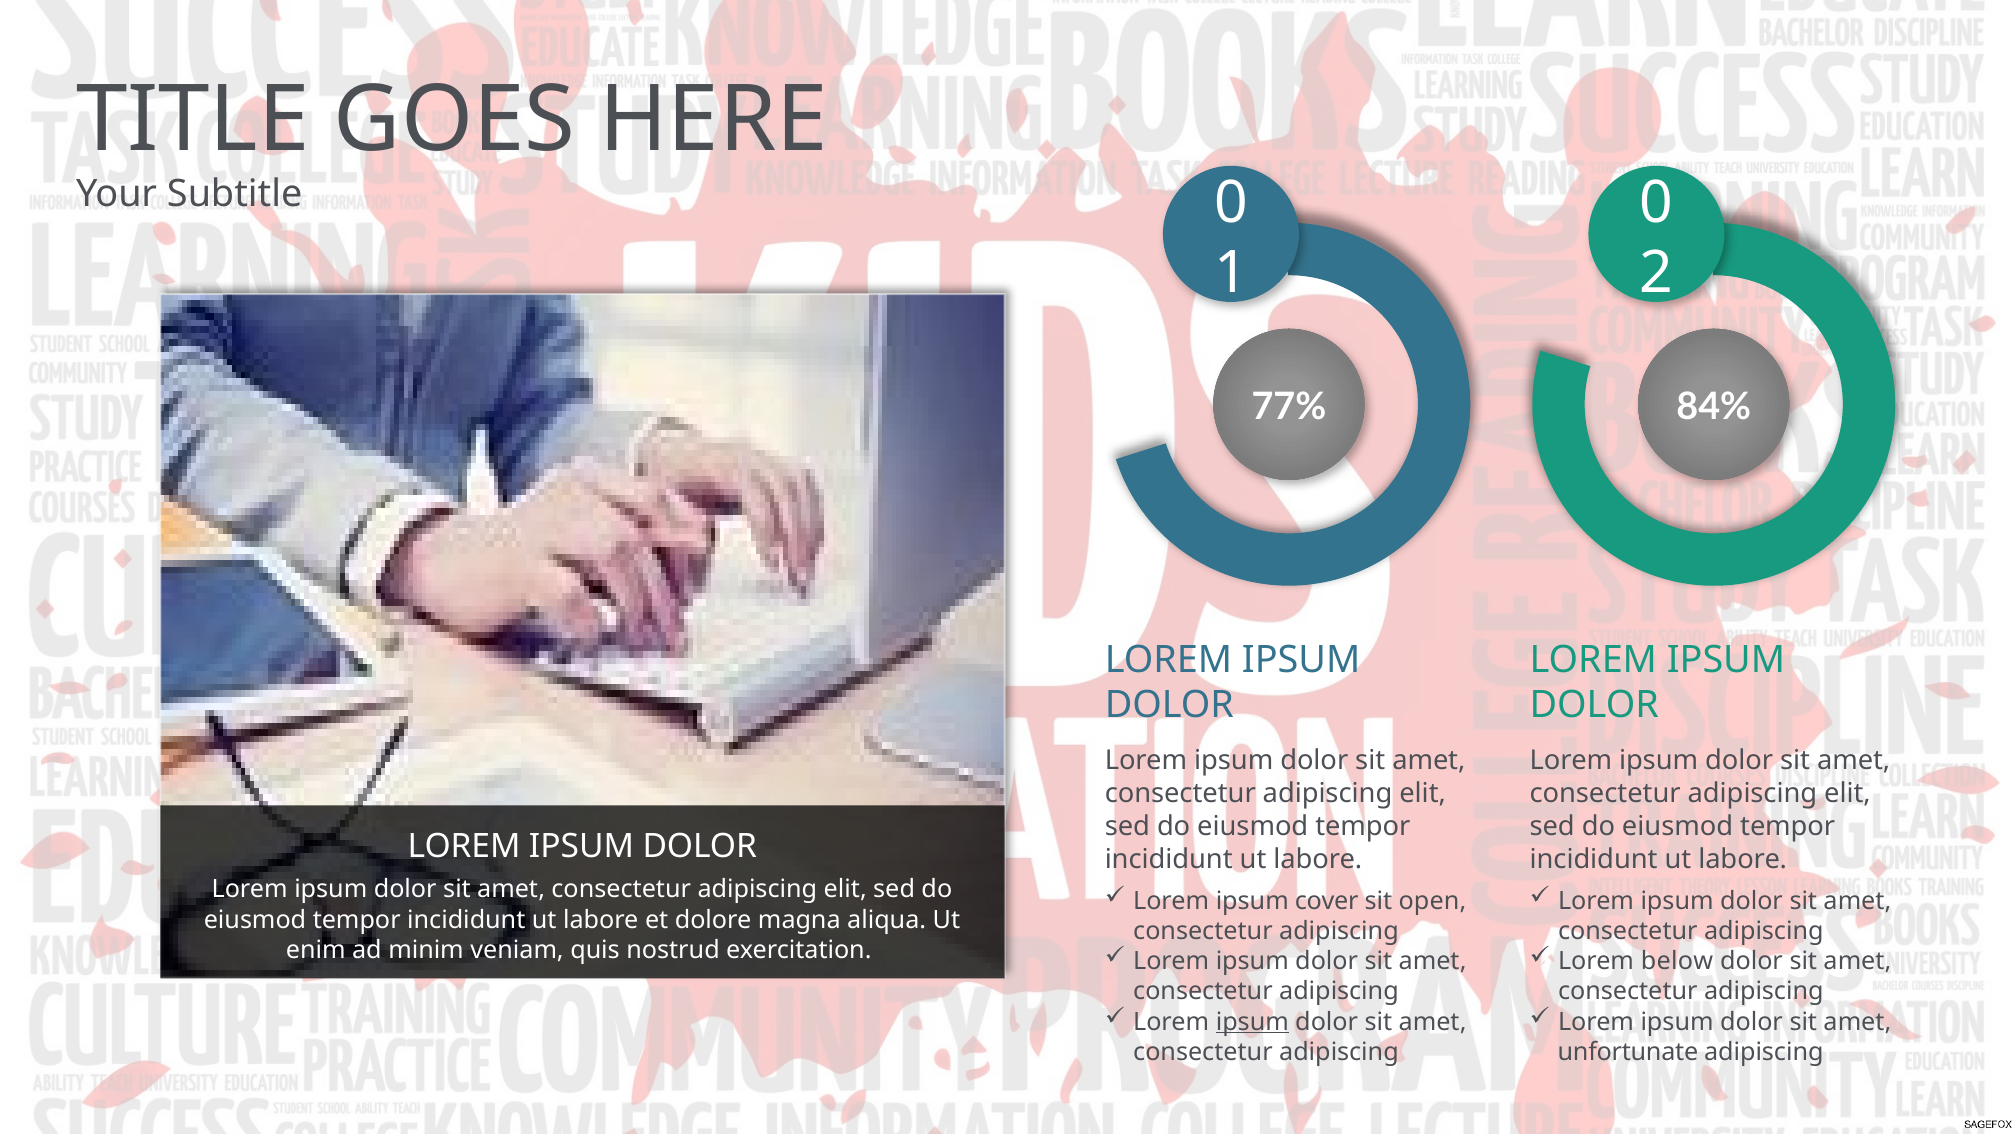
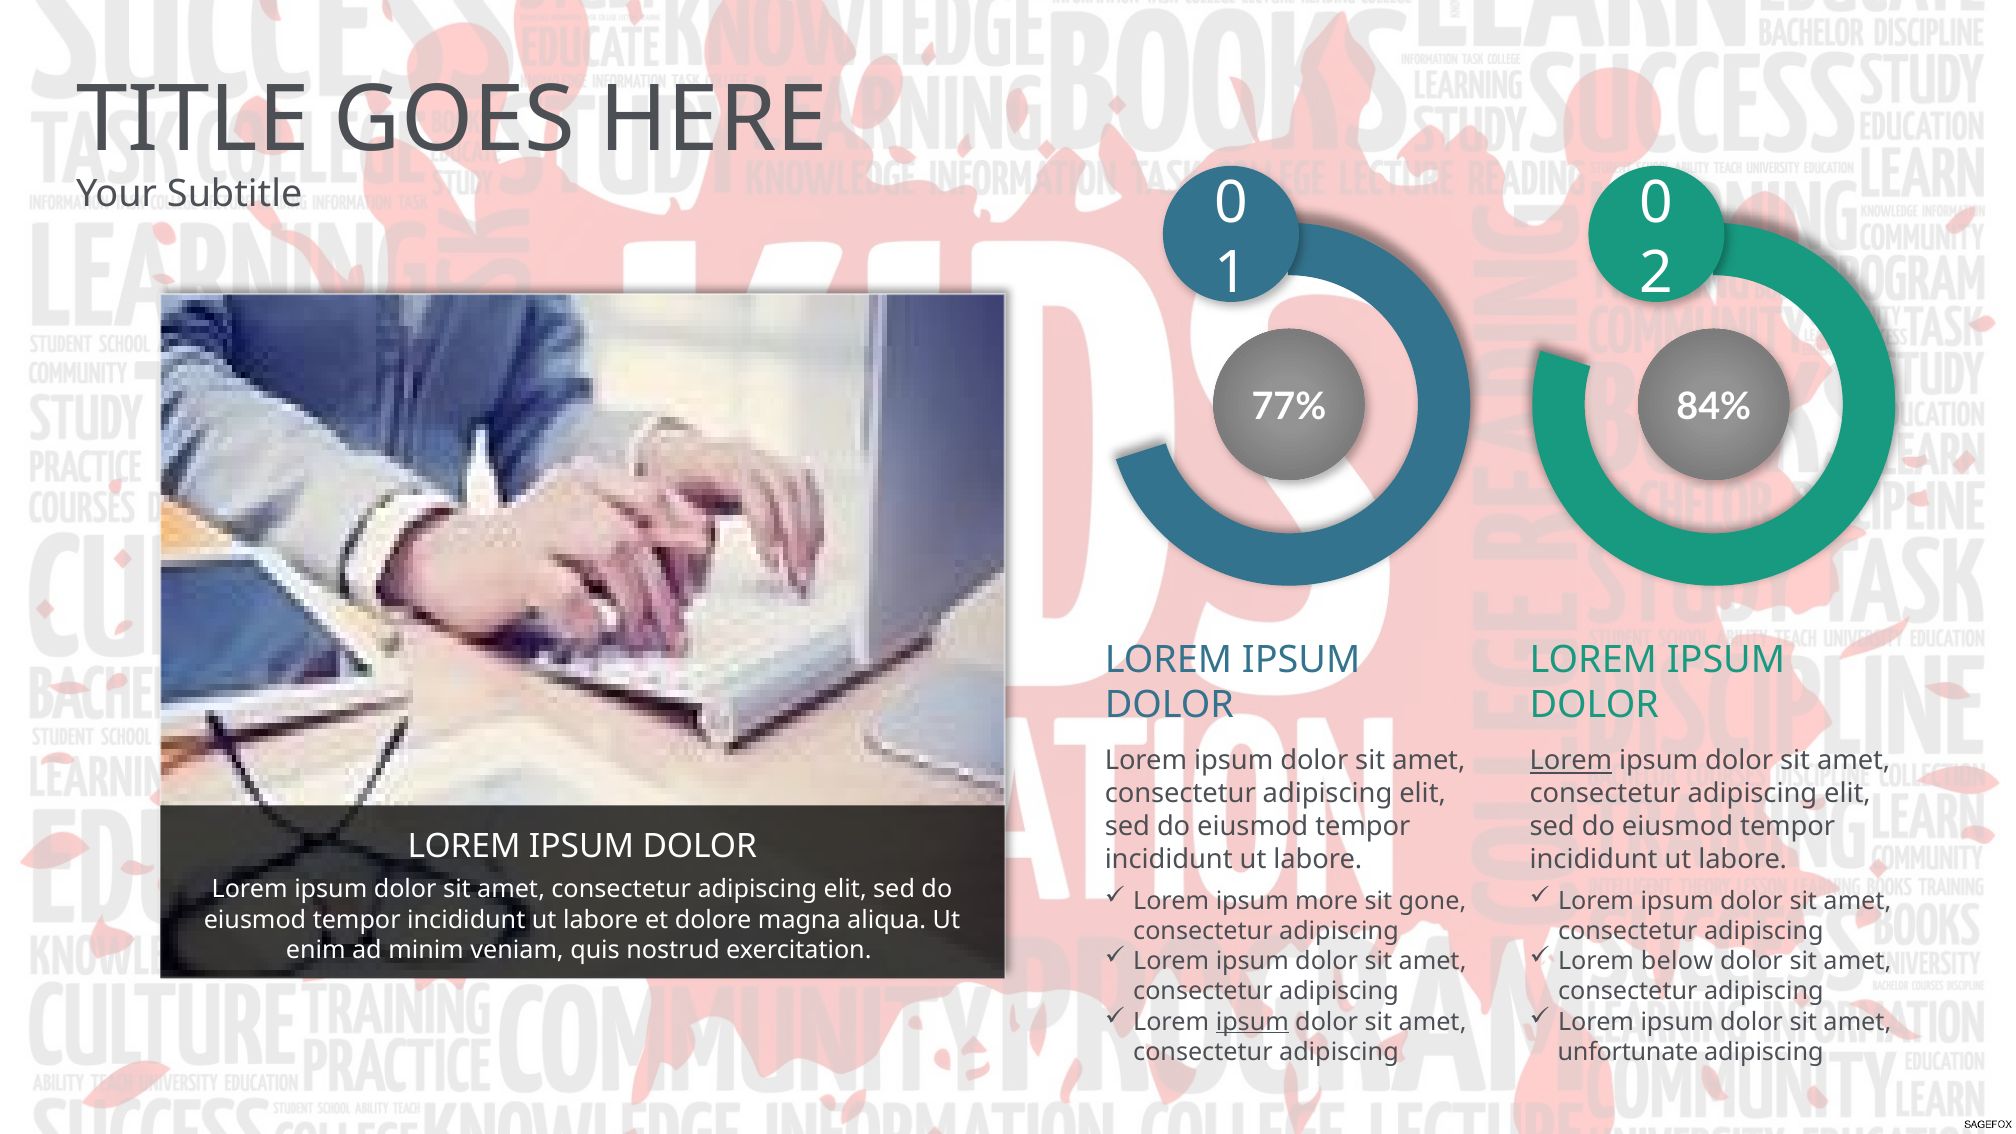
Lorem at (1571, 761) underline: none -> present
cover: cover -> more
open: open -> gone
